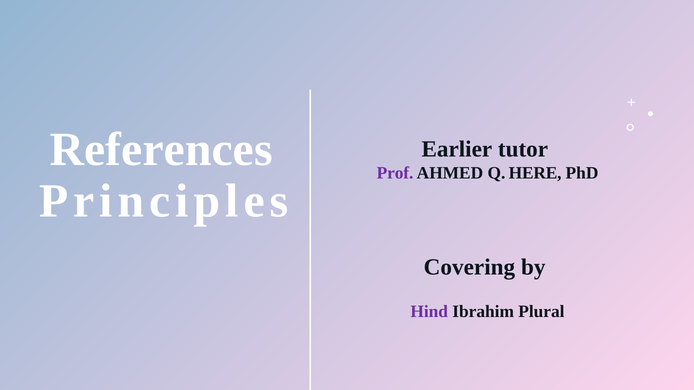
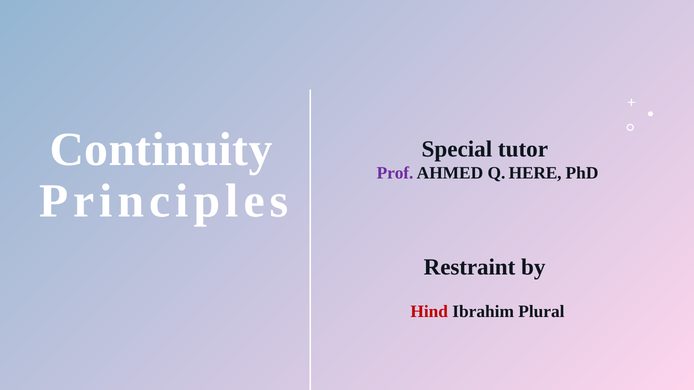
References: References -> Continuity
Earlier: Earlier -> Special
Covering: Covering -> Restraint
Hind colour: purple -> red
